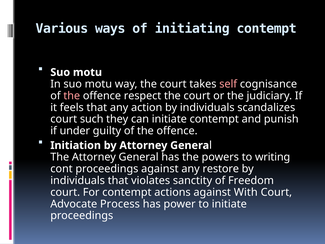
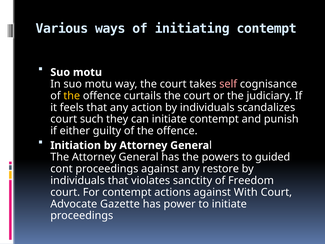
the at (72, 96) colour: pink -> yellow
respect: respect -> curtails
under: under -> either
writing: writing -> guided
Process: Process -> Gazette
